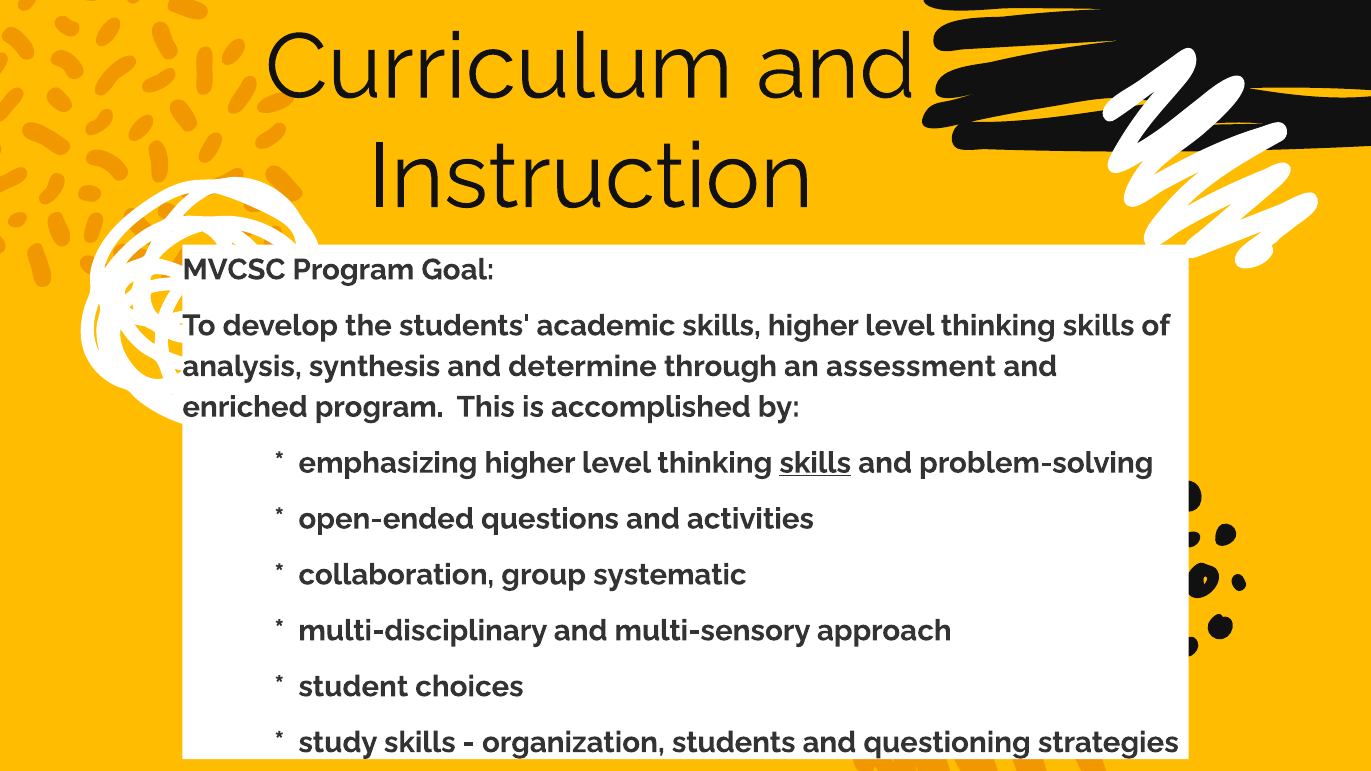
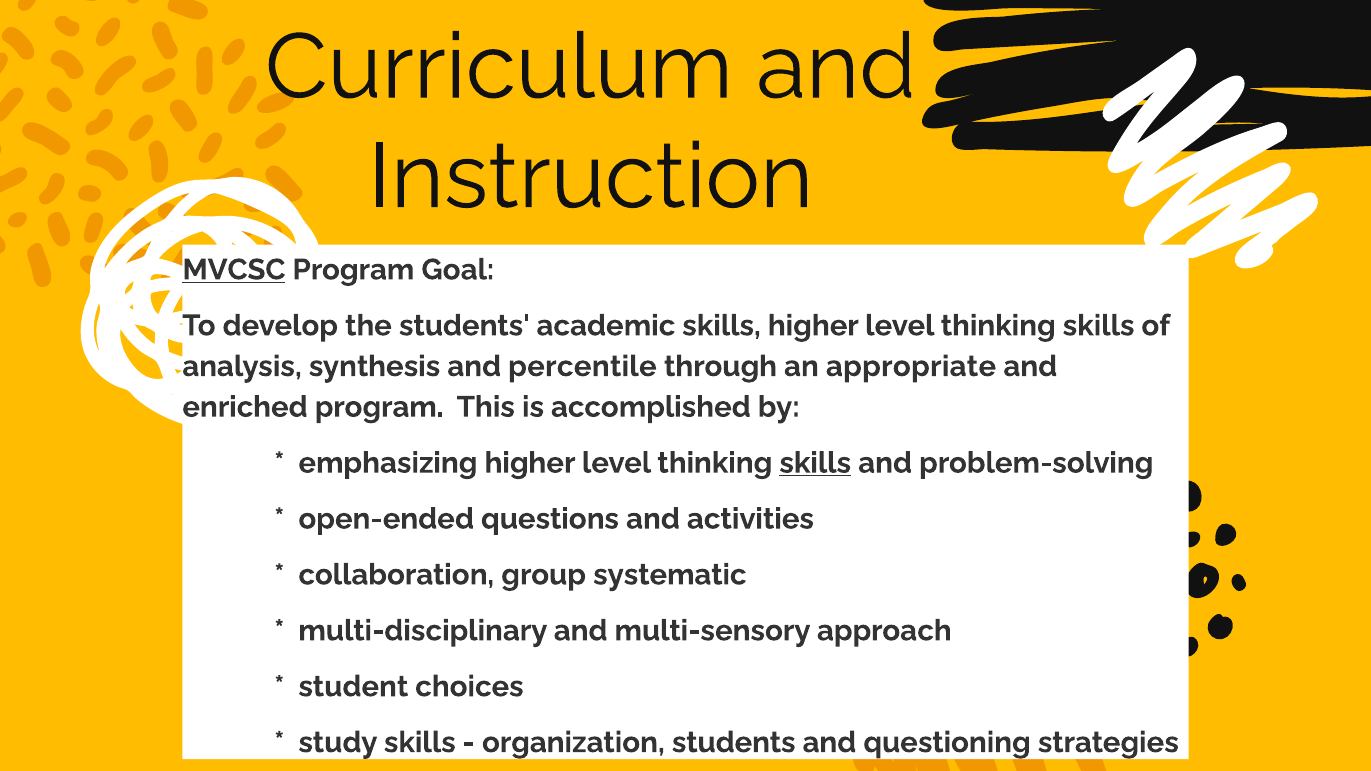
MVCSC underline: none -> present
determine: determine -> percentile
assessment: assessment -> appropriate
